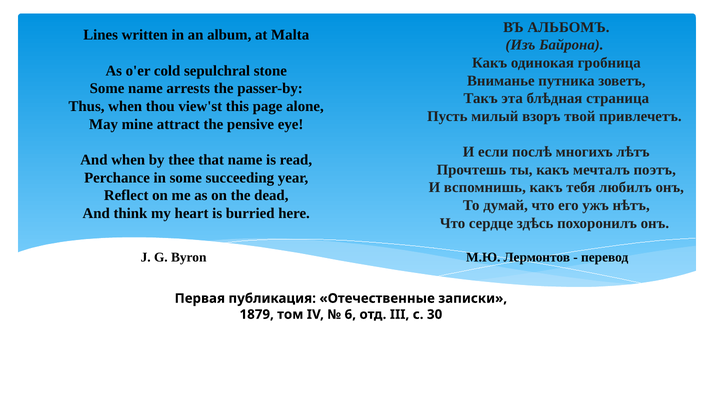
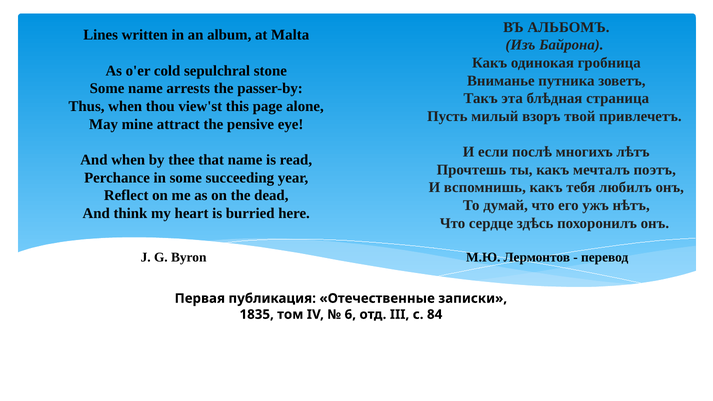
1879: 1879 -> 1835
30: 30 -> 84
